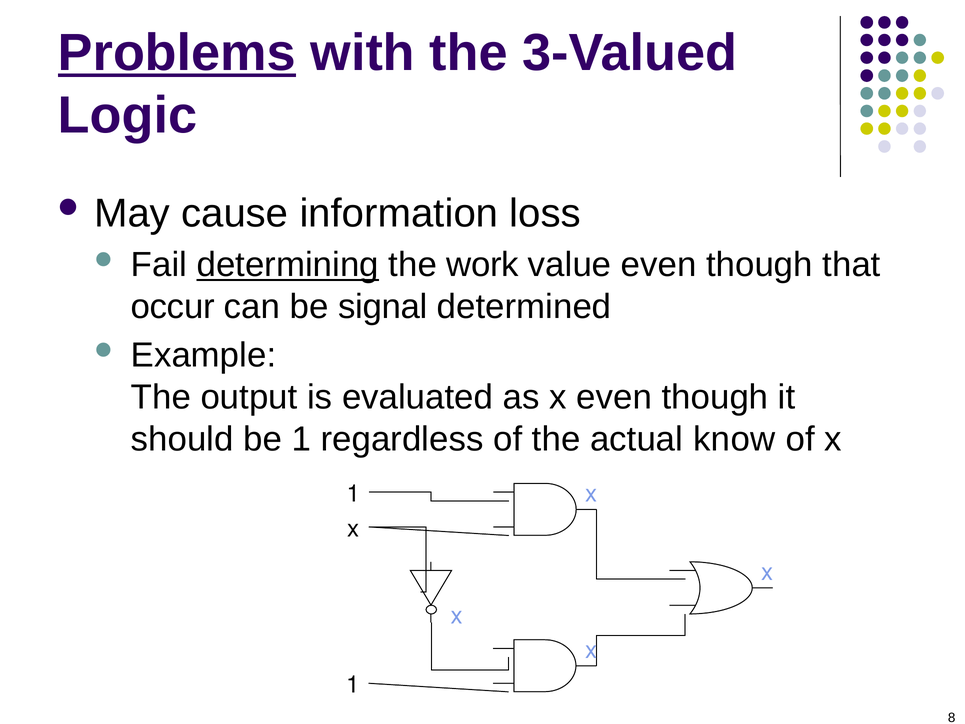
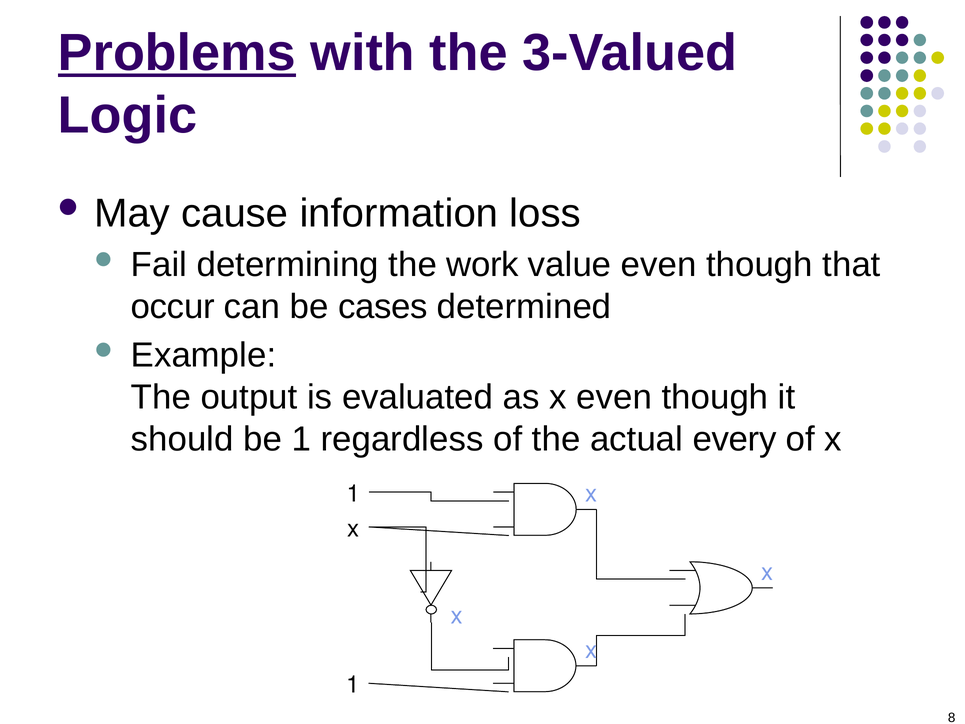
determining underline: present -> none
signal: signal -> cases
know: know -> every
